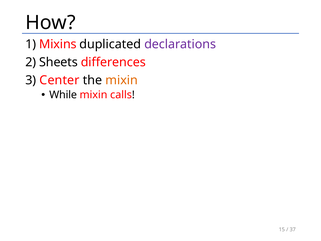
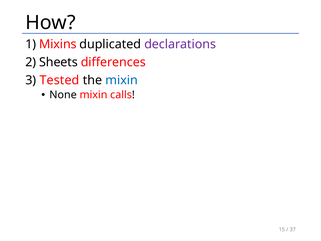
Center: Center -> Tested
mixin at (122, 80) colour: orange -> blue
While: While -> None
